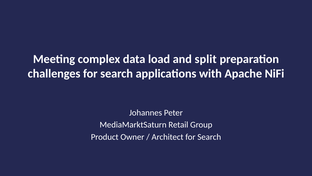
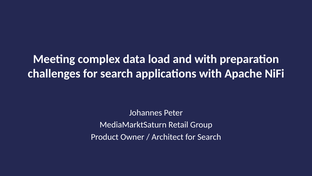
and split: split -> with
